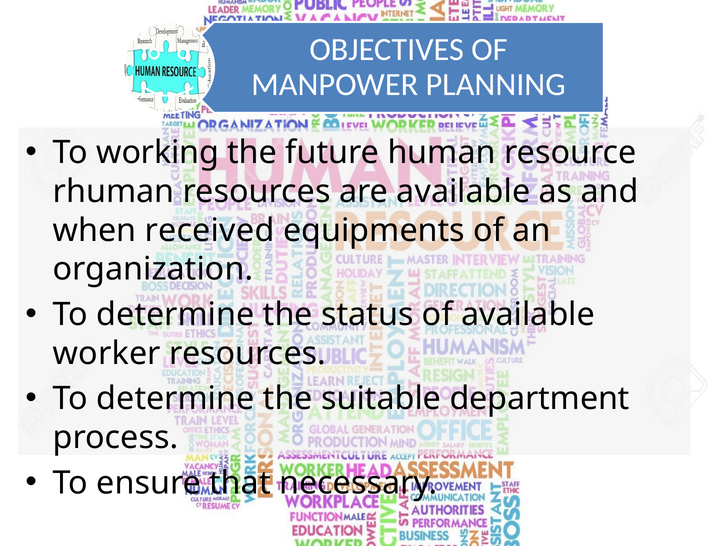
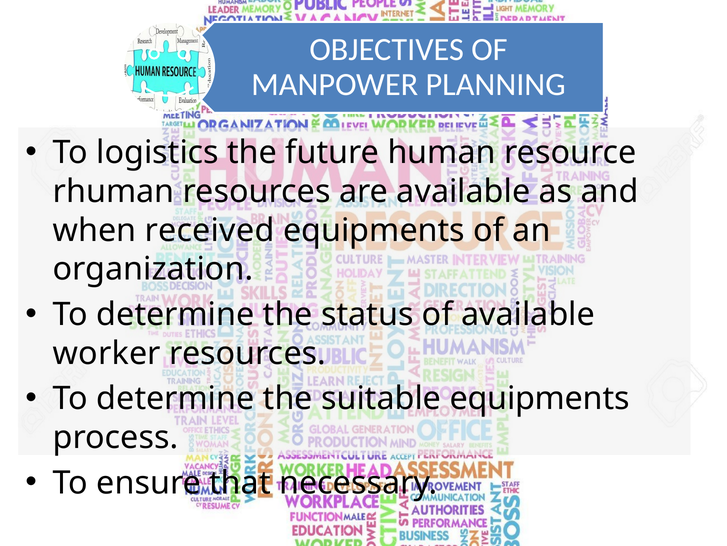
working: working -> logistics
suitable department: department -> equipments
